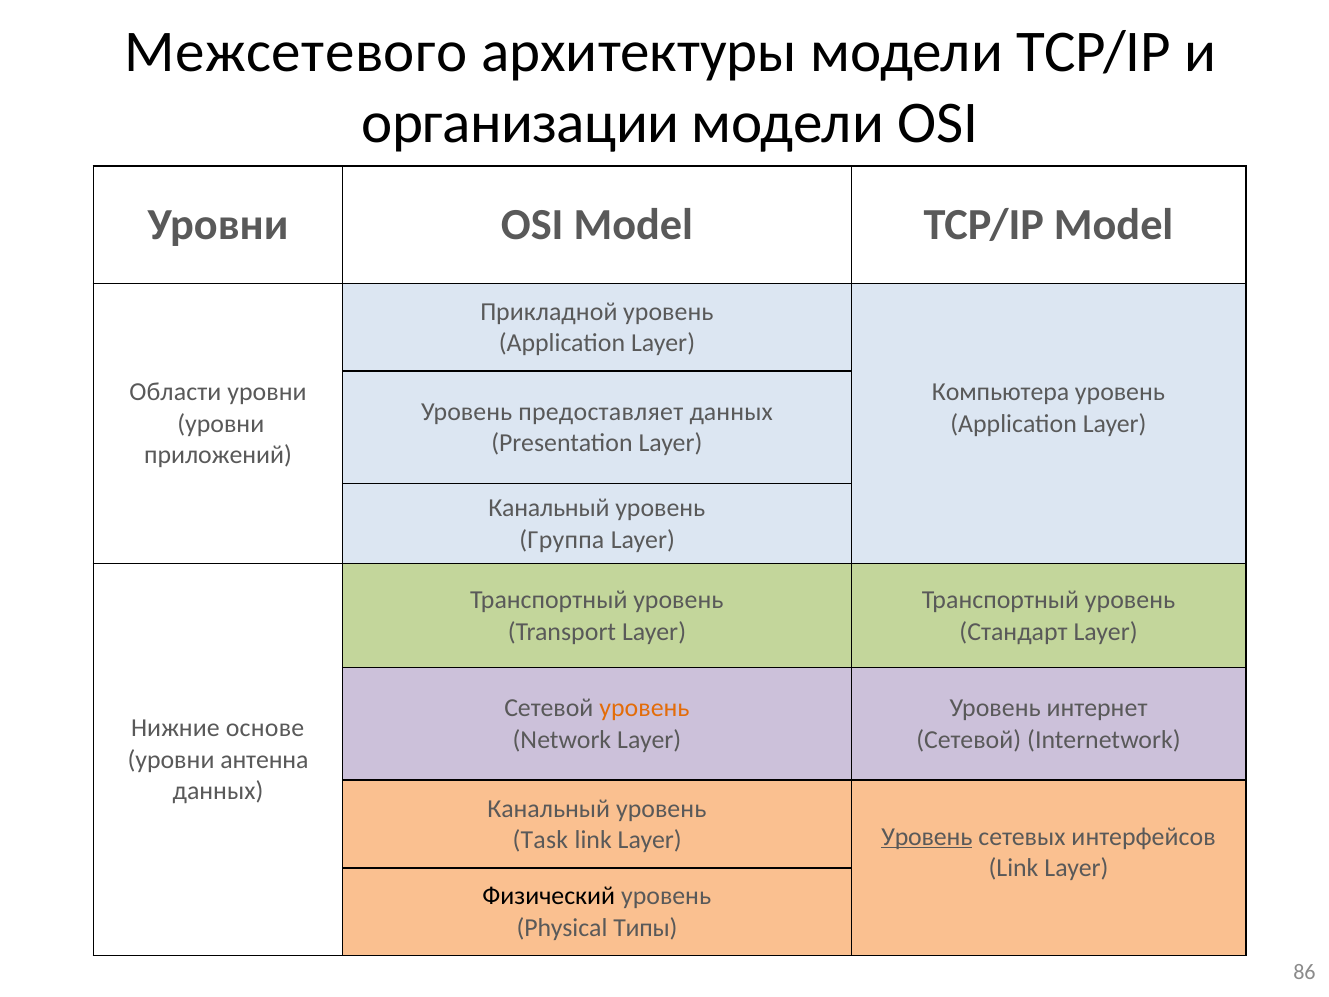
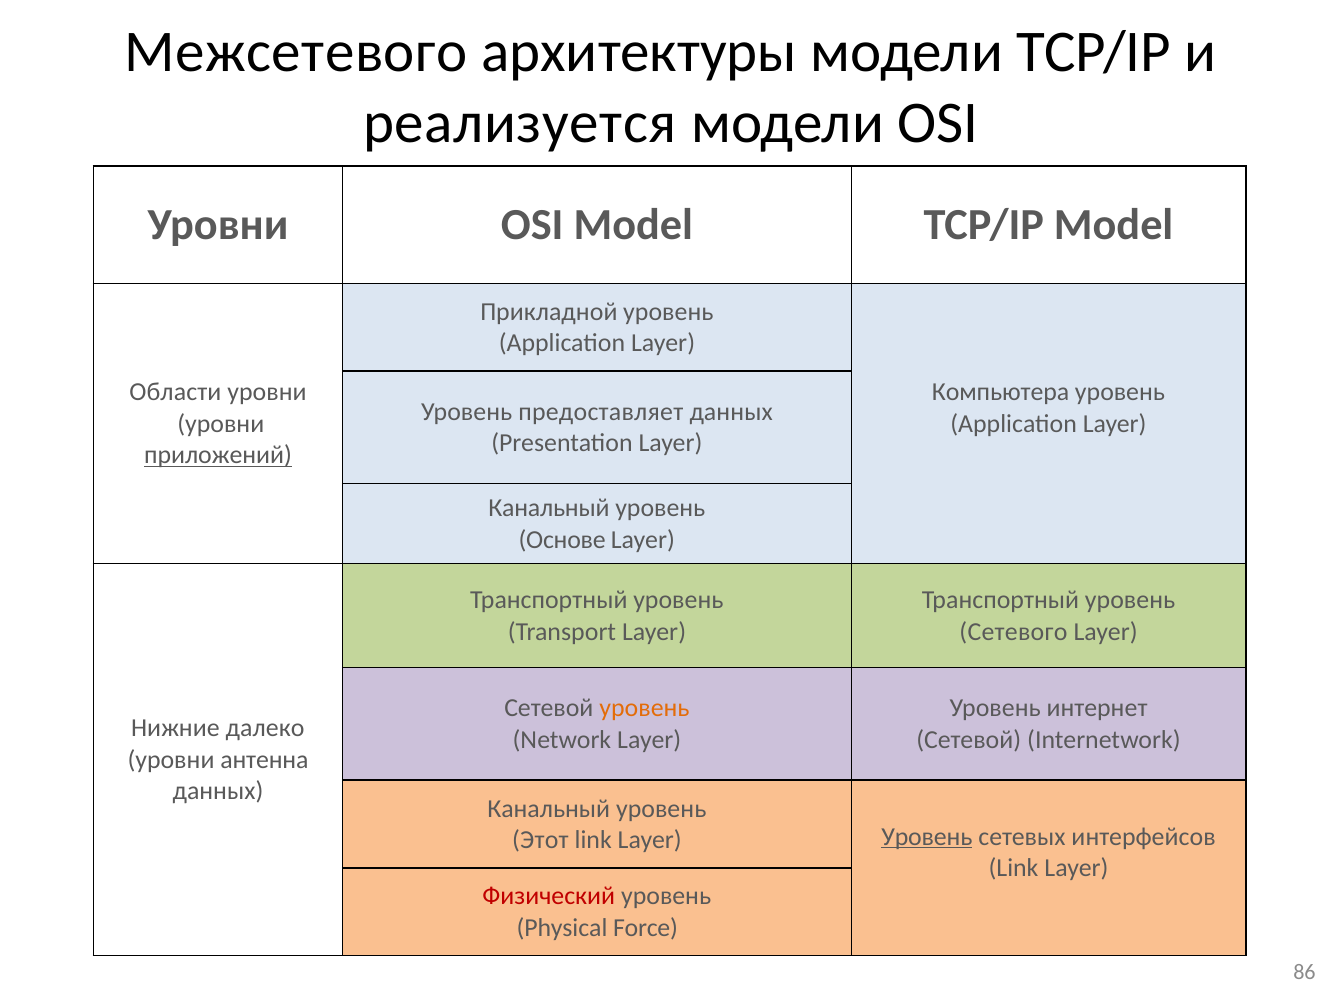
организации: организации -> реализуется
приложений underline: none -> present
Группа: Группа -> Основе
Стандарт: Стандарт -> Сетевого
основе: основе -> далеко
Task: Task -> Этот
Физический colour: black -> red
Типы: Типы -> Force
